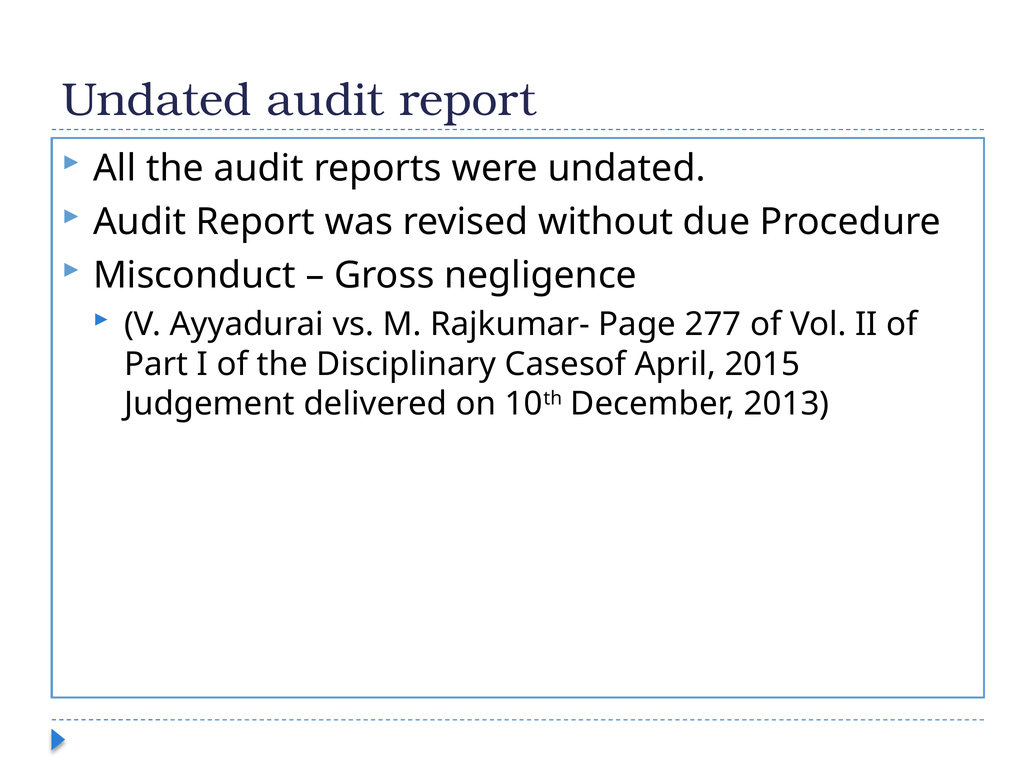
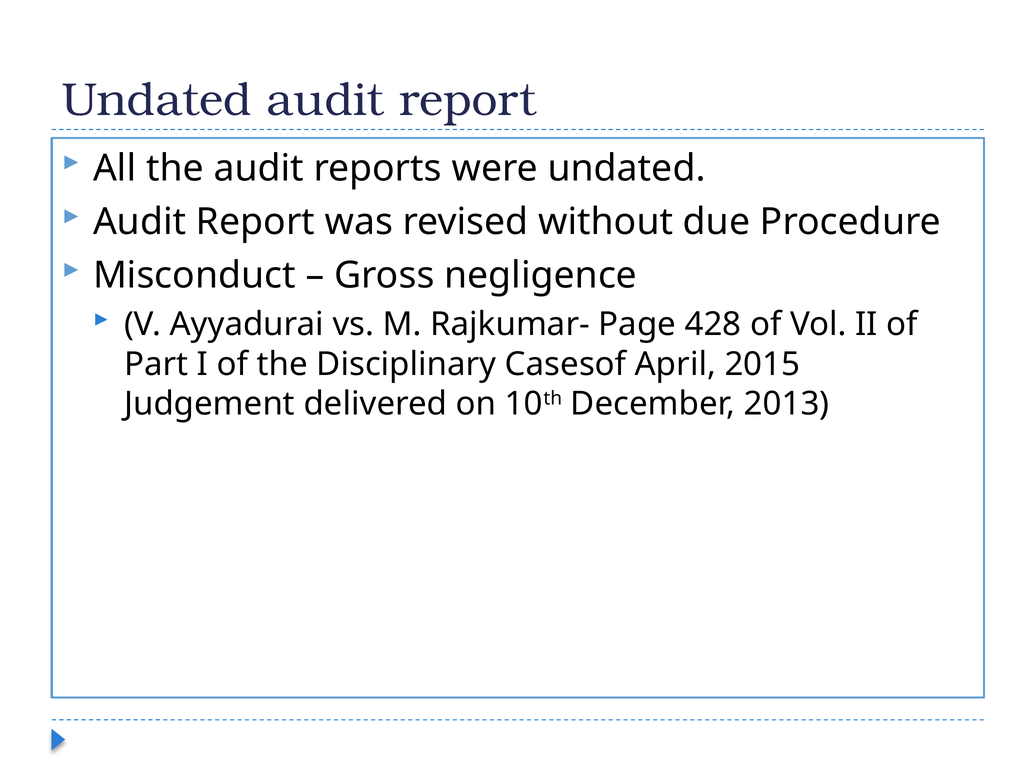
277: 277 -> 428
